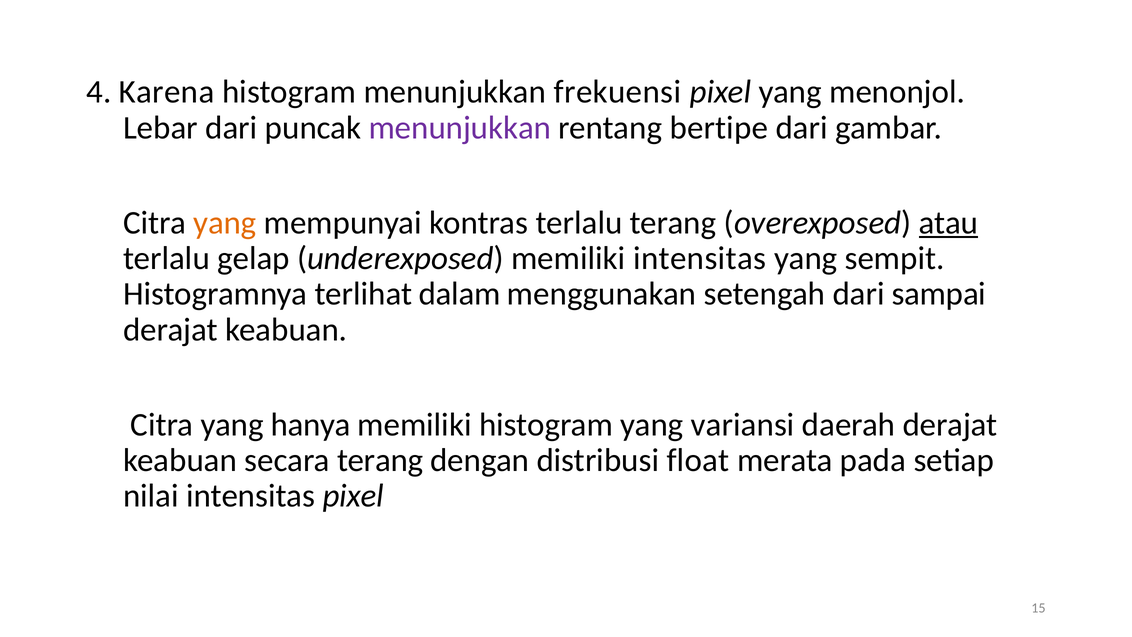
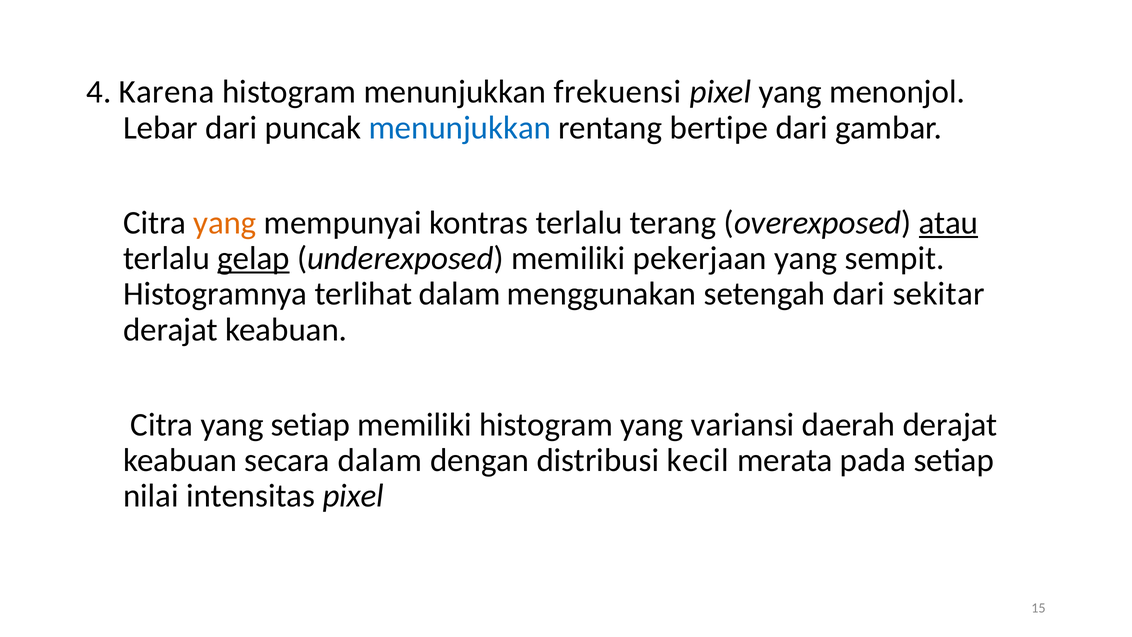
menunjukkan at (460, 128) colour: purple -> blue
gelap underline: none -> present
memiliki intensitas: intensitas -> pekerjaan
sampai: sampai -> sekitar
yang hanya: hanya -> setiap
secara terang: terang -> dalam
float: float -> kecil
